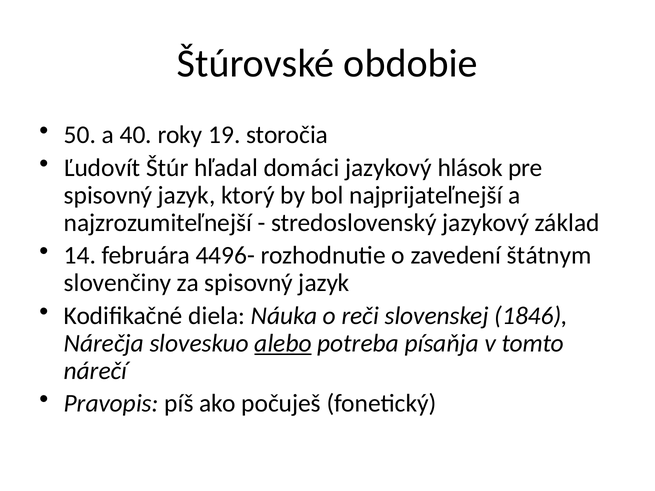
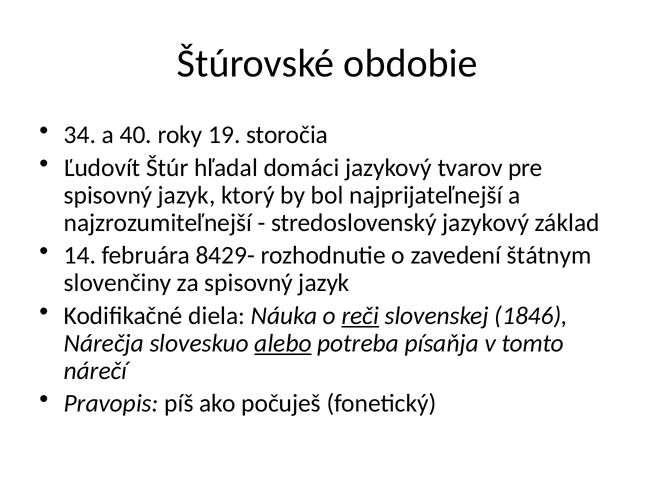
50: 50 -> 34
hlások: hlások -> tvarov
4496-: 4496- -> 8429-
reči underline: none -> present
